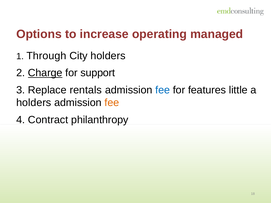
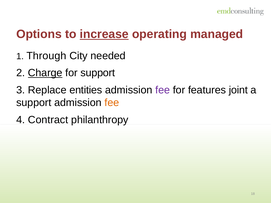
increase underline: none -> present
City holders: holders -> needed
rentals: rentals -> entities
fee at (163, 90) colour: blue -> purple
little: little -> joint
holders at (34, 103): holders -> support
